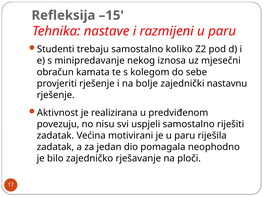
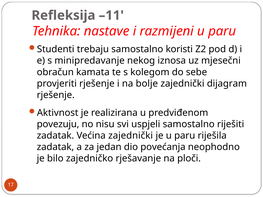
–15: –15 -> –11
koliko: koliko -> koristi
nastavnu: nastavnu -> dijagram
Većina motivirani: motivirani -> zajednički
pomagala: pomagala -> povećanja
